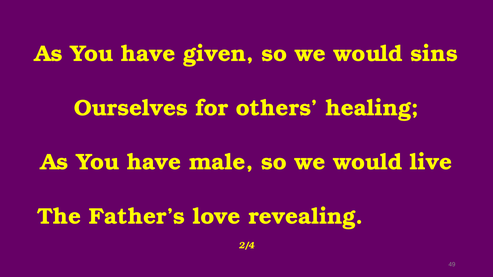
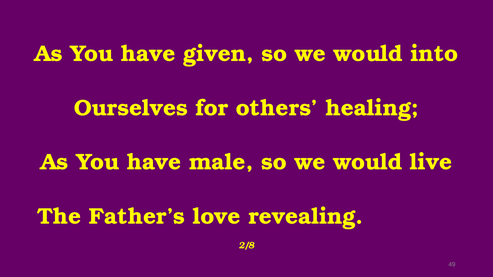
sins: sins -> into
2/4: 2/4 -> 2/8
